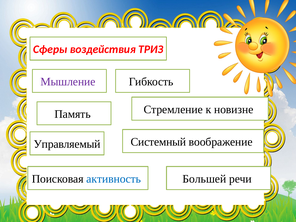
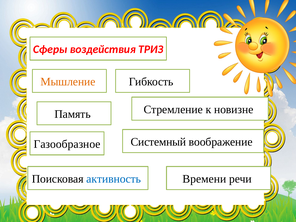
Мышление colour: purple -> orange
Управляемый: Управляемый -> Газообразное
Большей: Большей -> Времени
